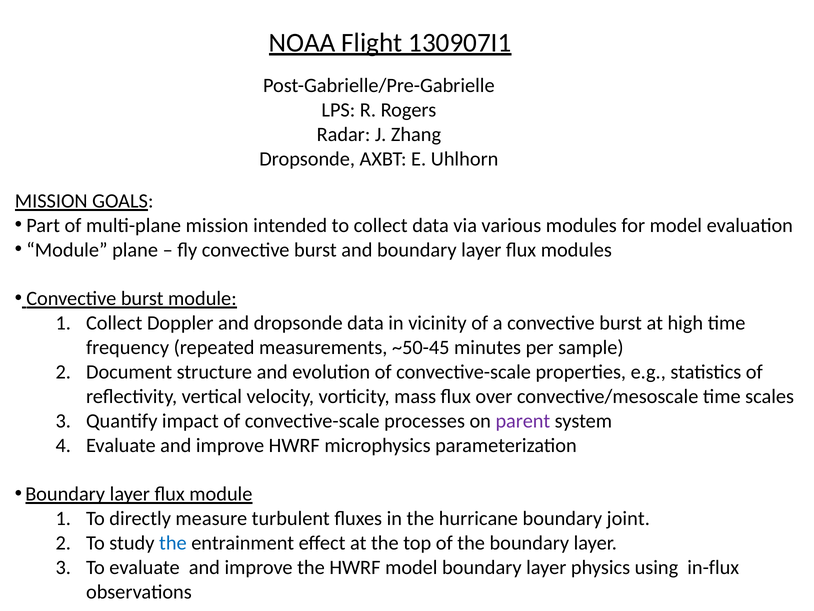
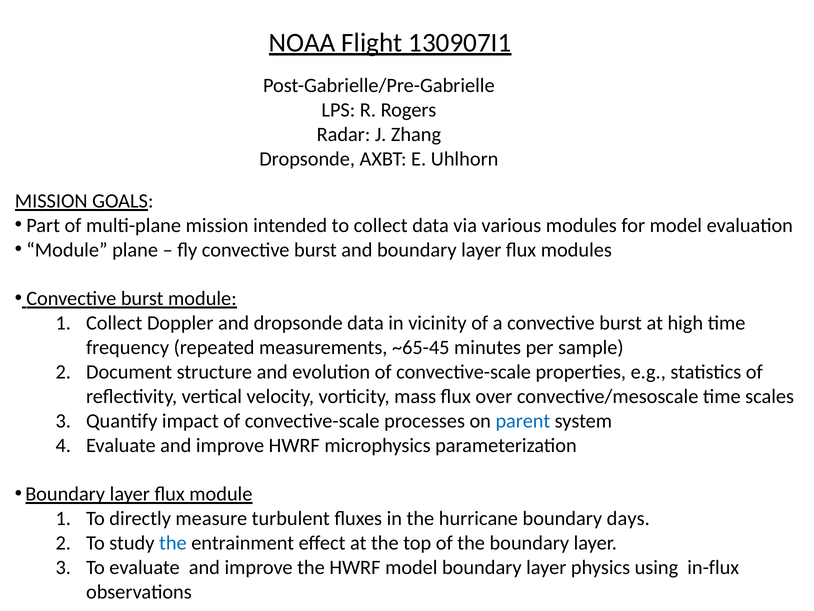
~50-45: ~50-45 -> ~65-45
parent colour: purple -> blue
joint: joint -> days
